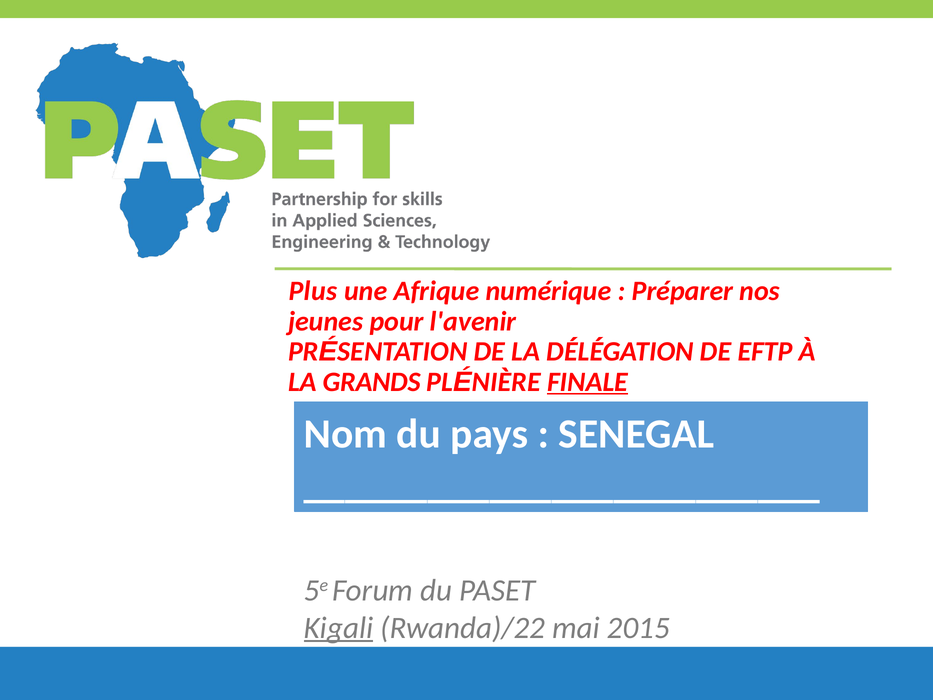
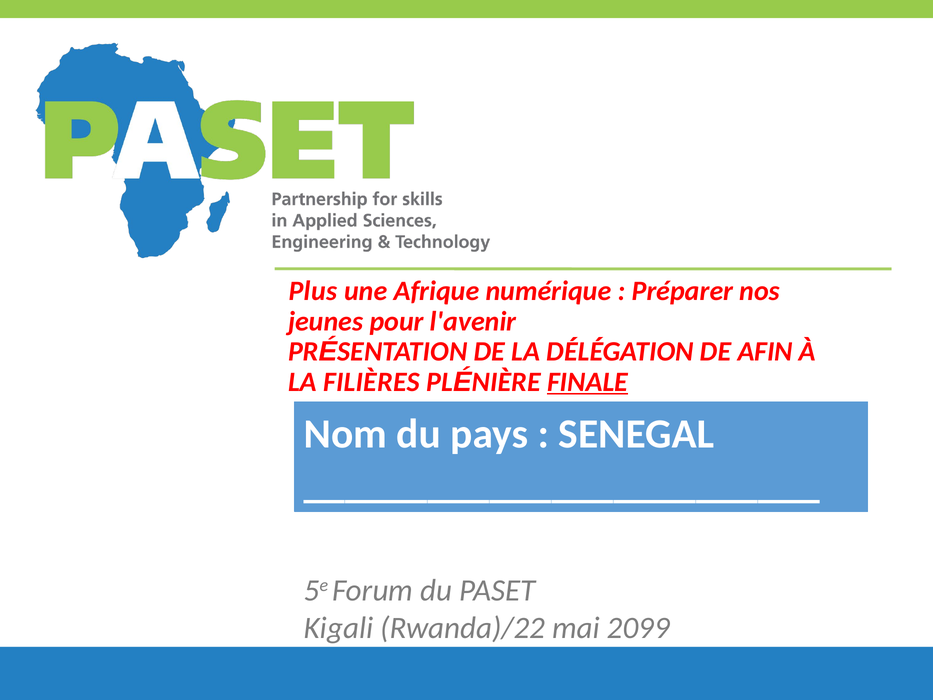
EFTP: EFTP -> AFIN
GRANDS: GRANDS -> FILIÈRES
Kigali underline: present -> none
2015: 2015 -> 2099
